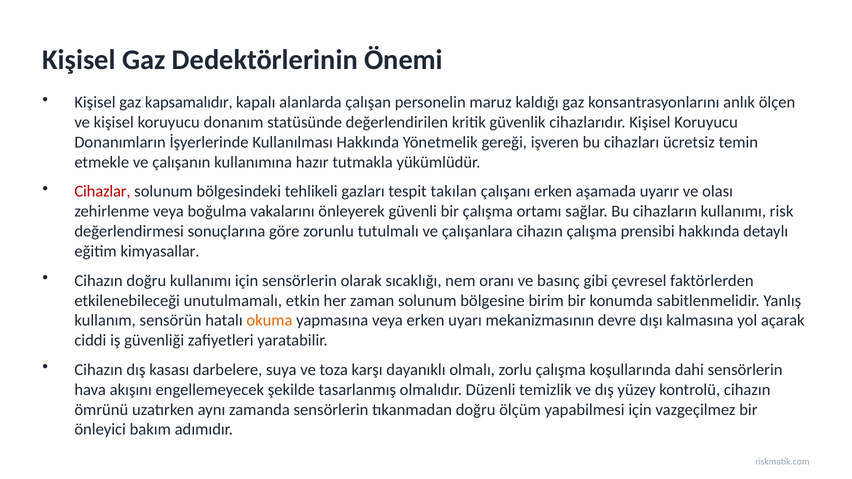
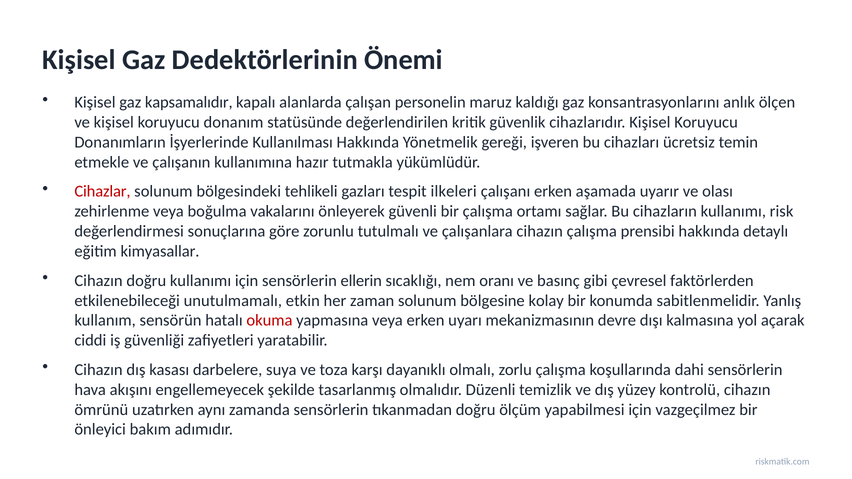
takılan: takılan -> ilkeleri
olarak: olarak -> ellerin
birim: birim -> kolay
okuma colour: orange -> red
